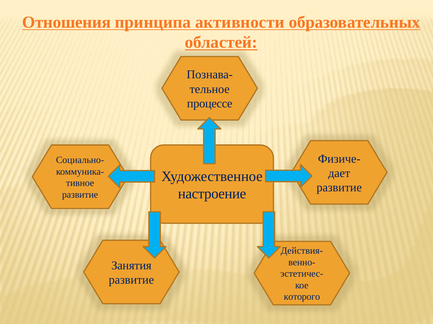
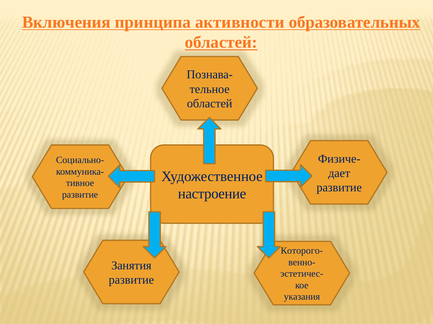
Отношения: Отношения -> Включения
процессе at (210, 104): процессе -> областей
Действия-: Действия- -> Которого-
которого: которого -> указания
